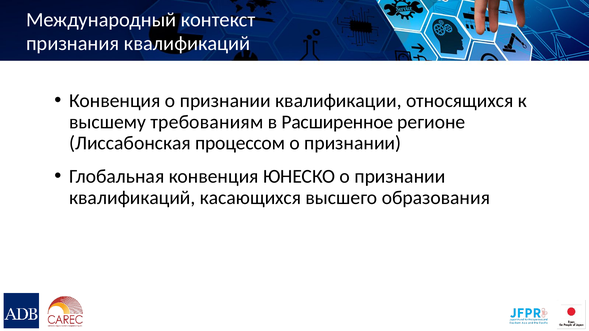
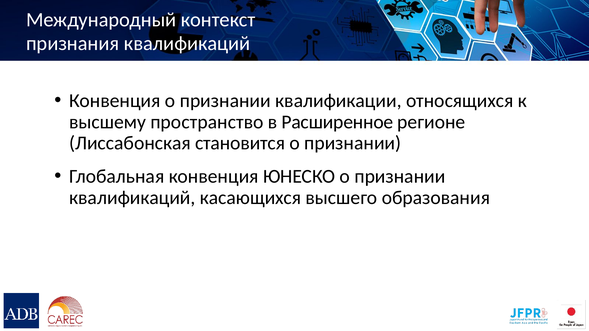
требованиям: требованиям -> пространство
процессом: процессом -> становится
